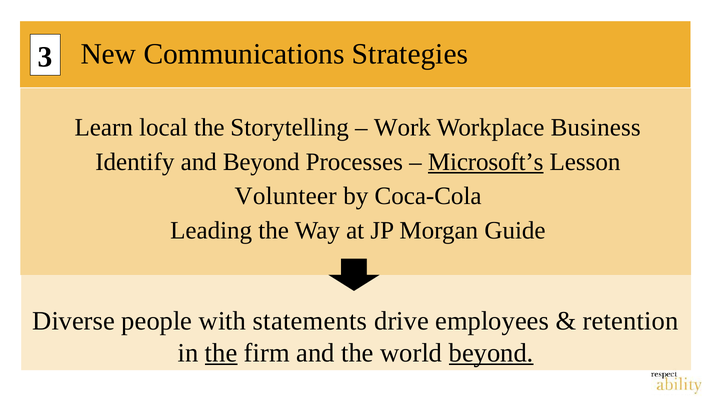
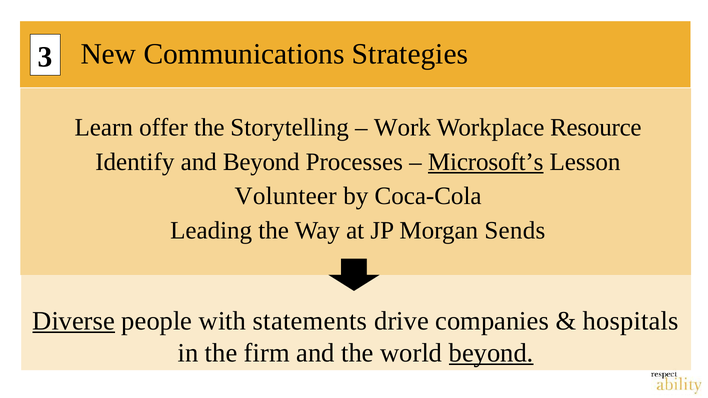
local: local -> offer
Business: Business -> Resource
Guide: Guide -> Sends
Diverse underline: none -> present
employees: employees -> companies
retention: retention -> hospitals
the at (221, 353) underline: present -> none
